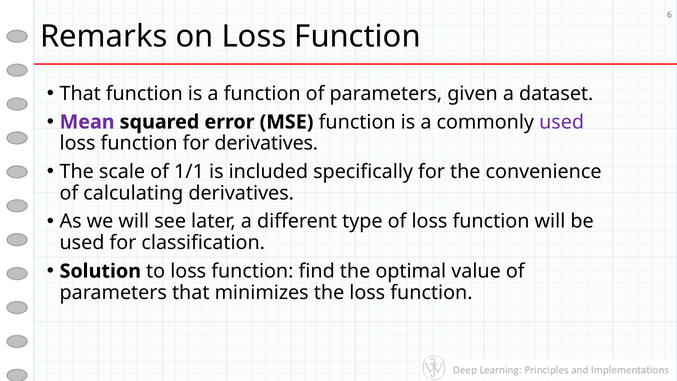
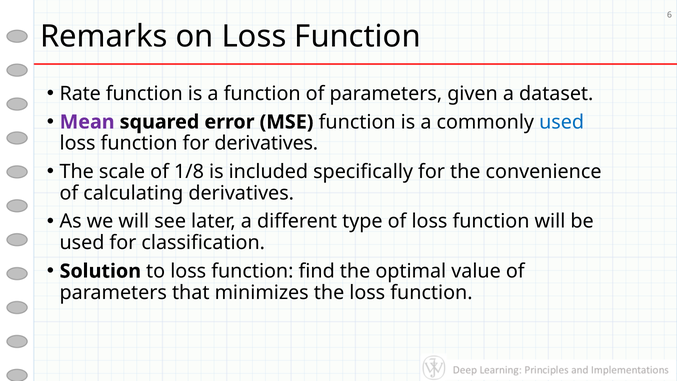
That at (80, 94): That -> Rate
used at (562, 122) colour: purple -> blue
1/1: 1/1 -> 1/8
